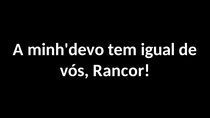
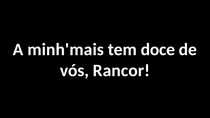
minh'devo: minh'devo -> minh'mais
igual: igual -> doce
